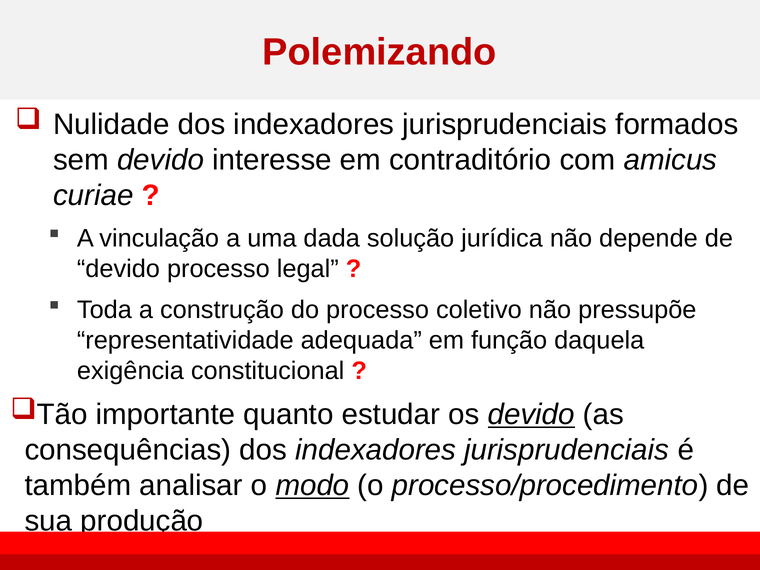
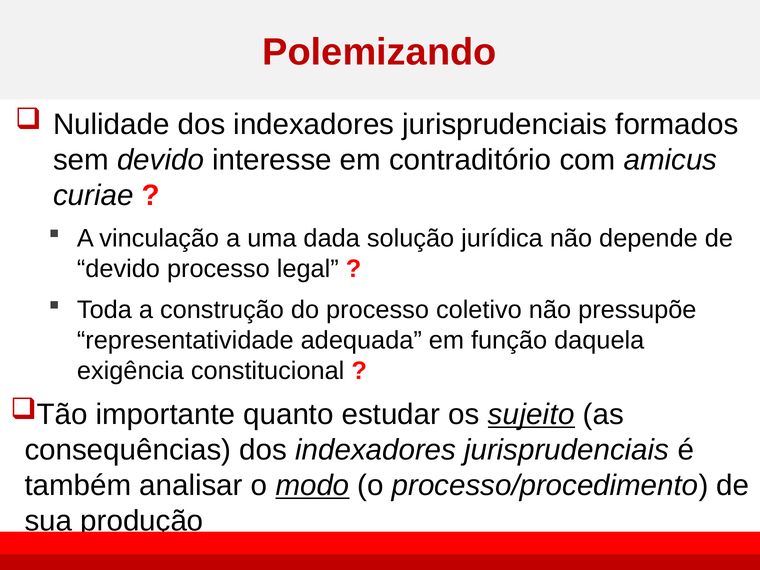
os devido: devido -> sujeito
